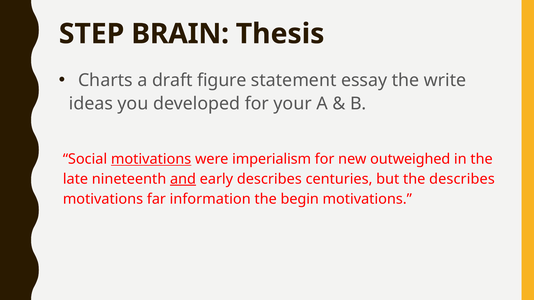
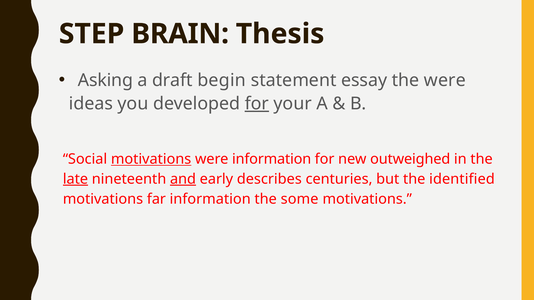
Charts: Charts -> Asking
figure: figure -> begin
the write: write -> were
for at (257, 104) underline: none -> present
were imperialism: imperialism -> information
late underline: none -> present
the describes: describes -> identified
begin: begin -> some
